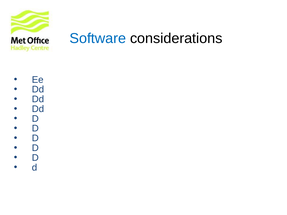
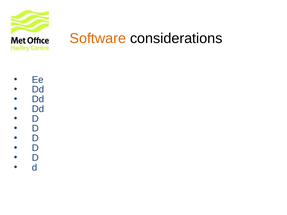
Software colour: blue -> orange
